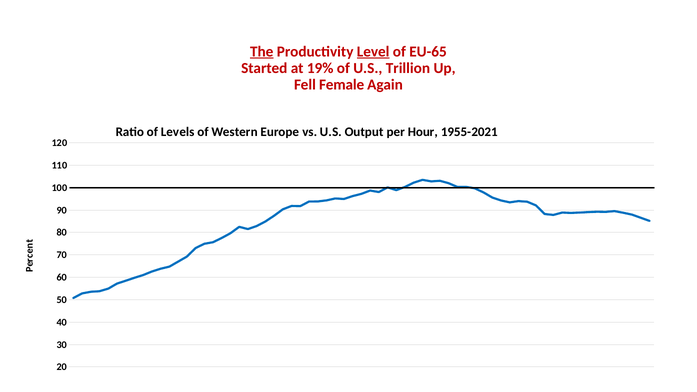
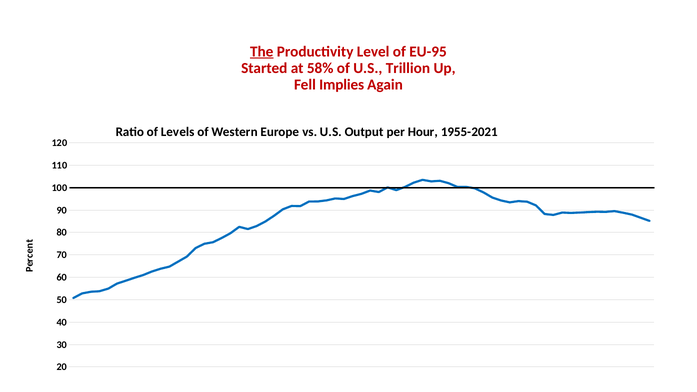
Level underline: present -> none
EU-65: EU-65 -> EU-95
19%: 19% -> 58%
Female: Female -> Implies
